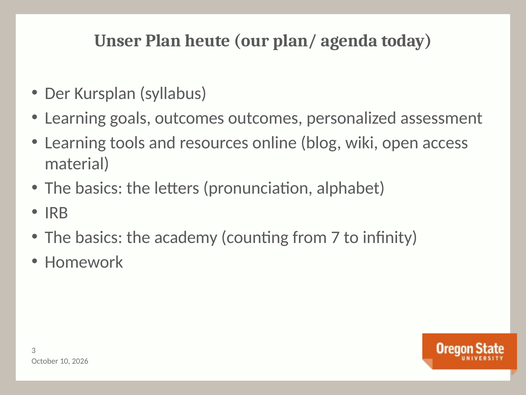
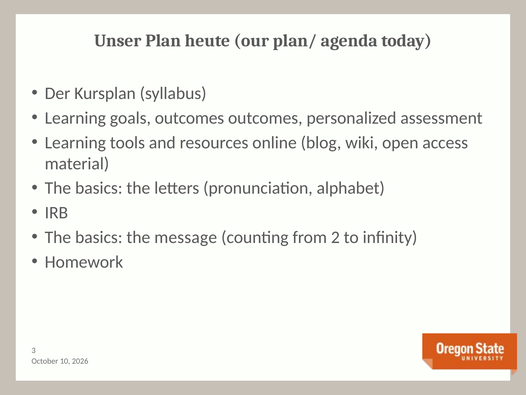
academy: academy -> message
7: 7 -> 2
